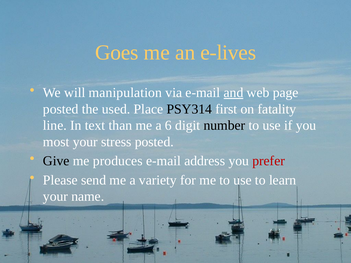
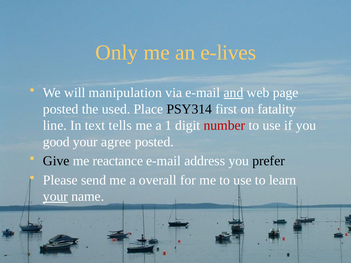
Goes: Goes -> Only
than: than -> tells
6: 6 -> 1
number colour: black -> red
most: most -> good
stress: stress -> agree
produces: produces -> reactance
prefer colour: red -> black
variety: variety -> overall
your at (55, 197) underline: none -> present
